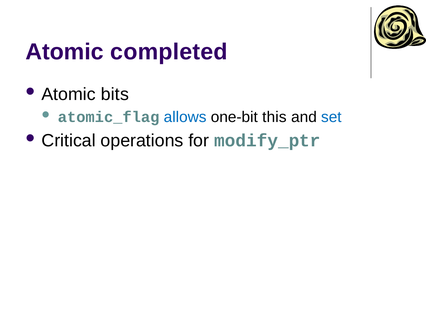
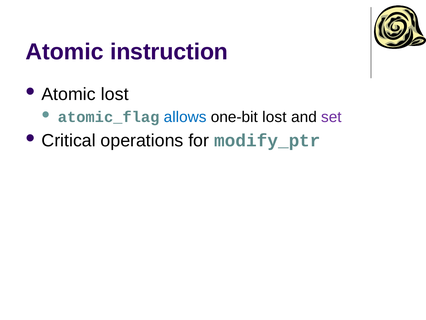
completed: completed -> instruction
Atomic bits: bits -> lost
one-bit this: this -> lost
set colour: blue -> purple
